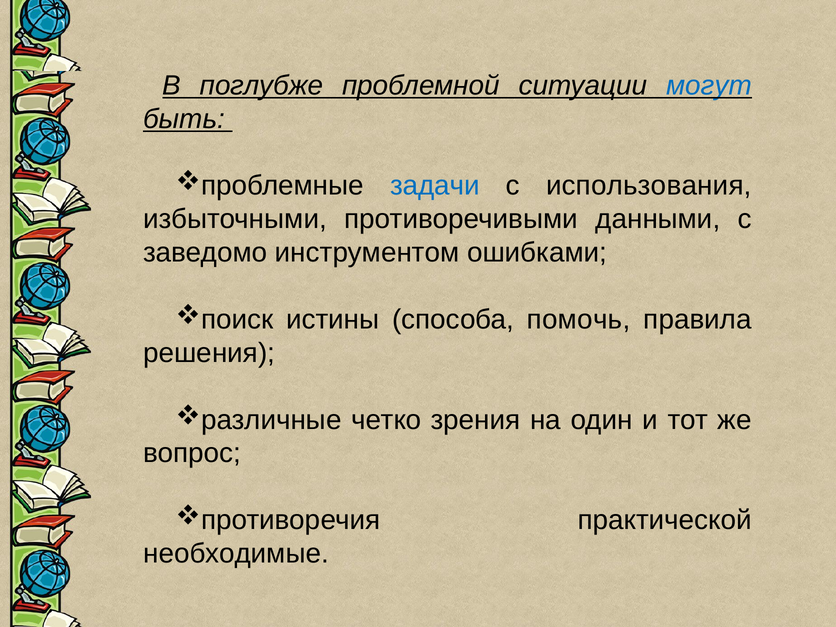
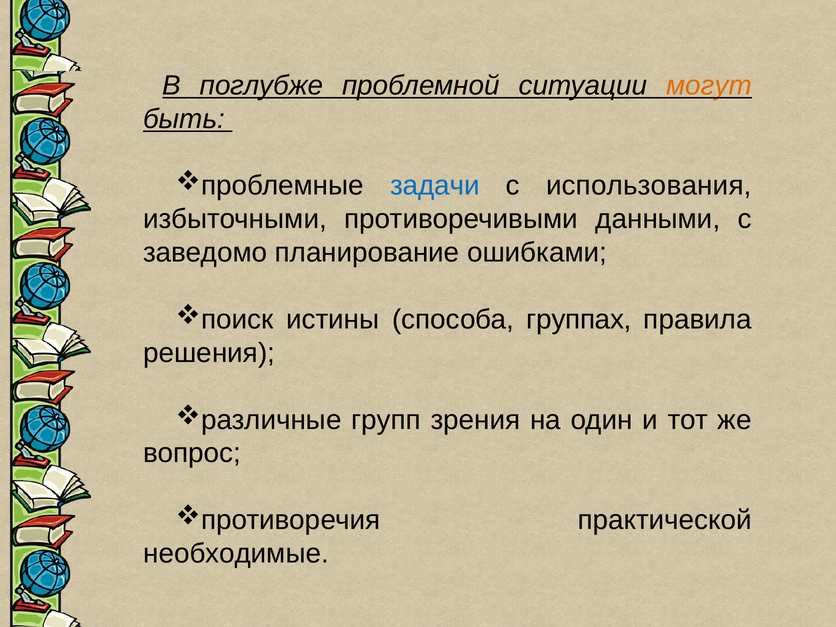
могут colour: blue -> orange
инструментом: инструментом -> планирование
помочь: помочь -> группах
четко: четко -> групп
